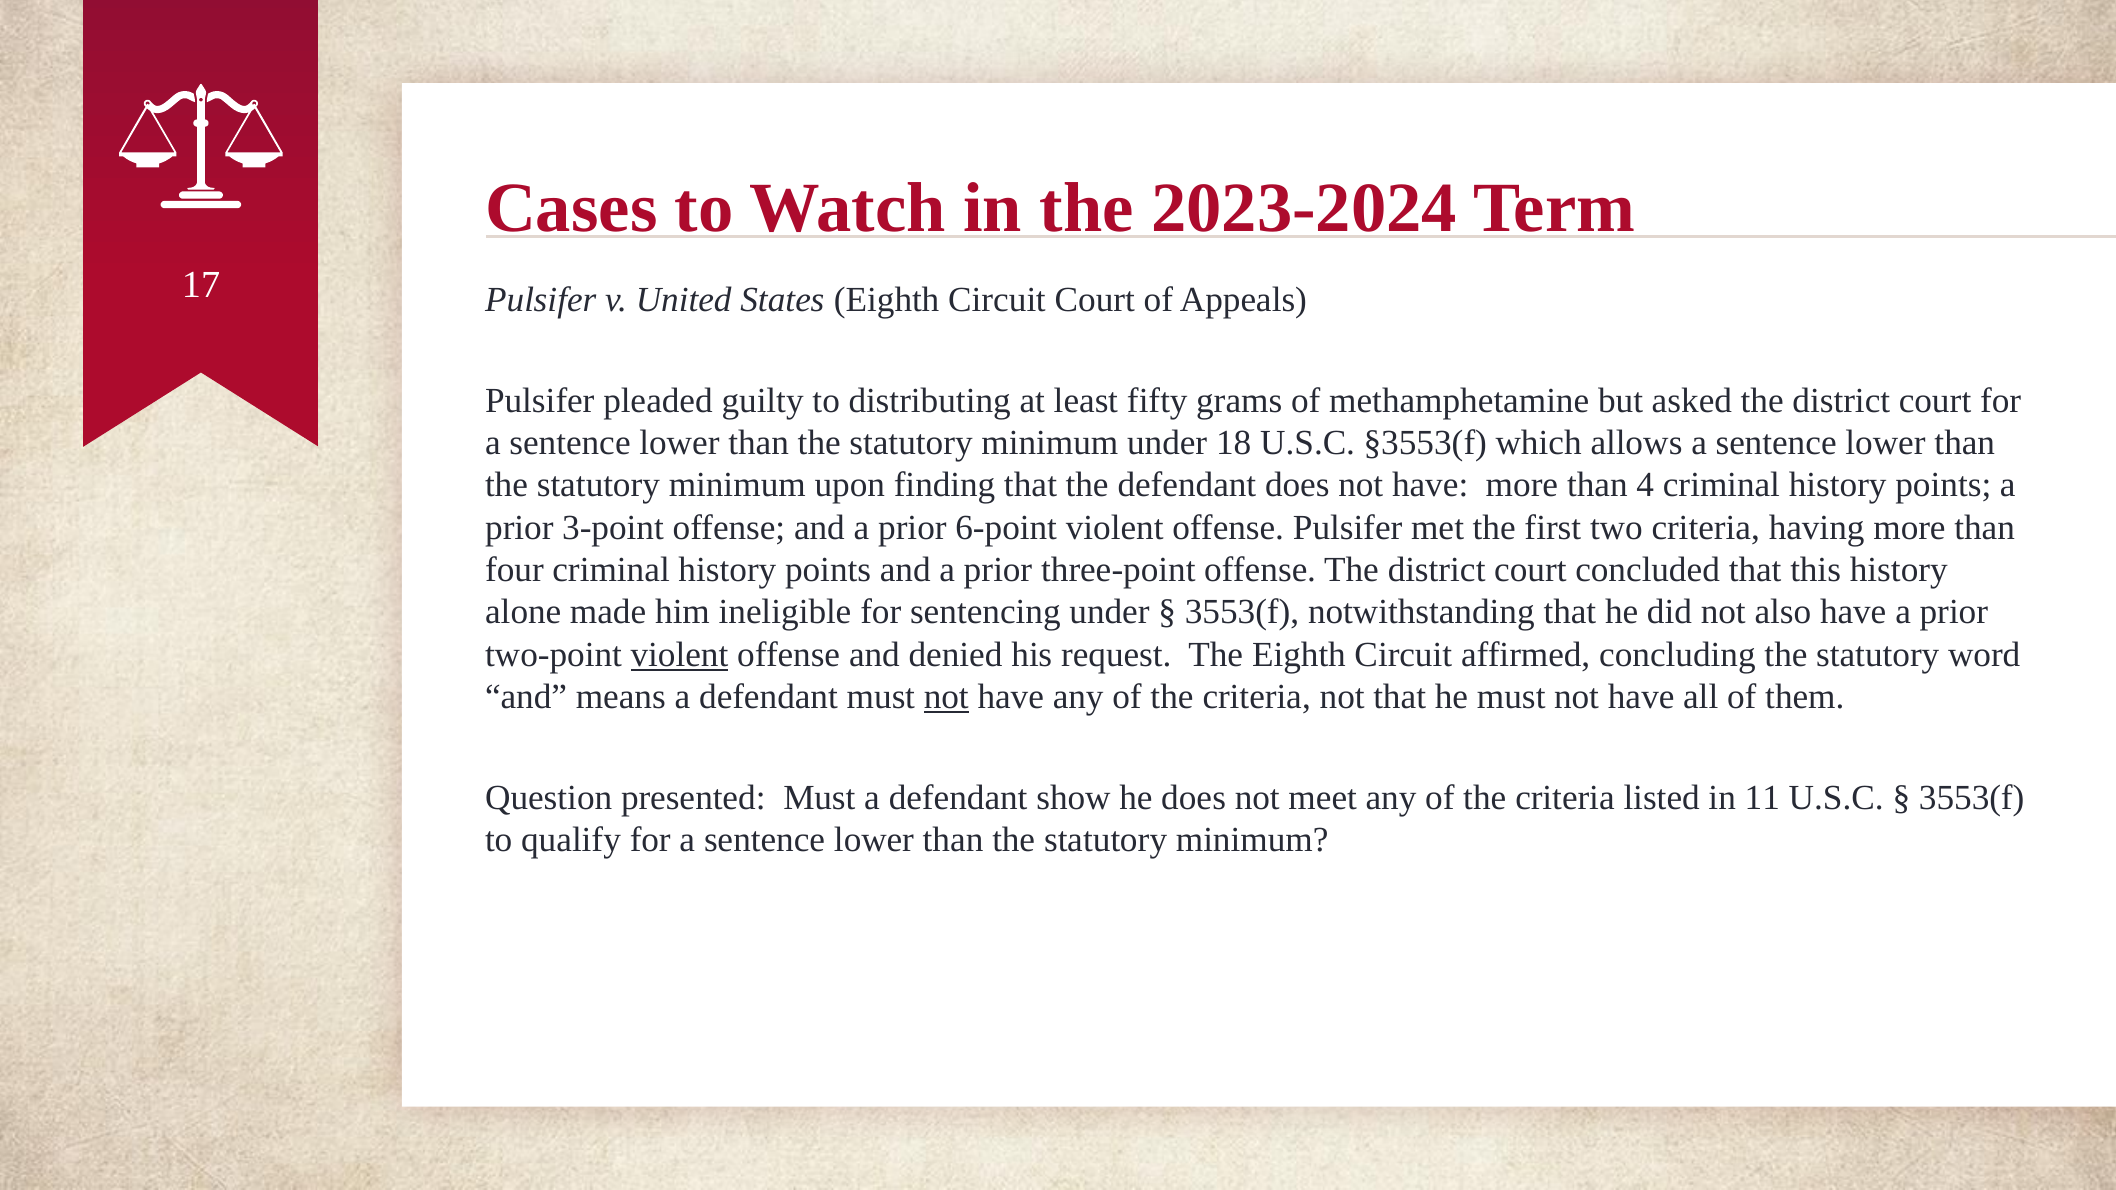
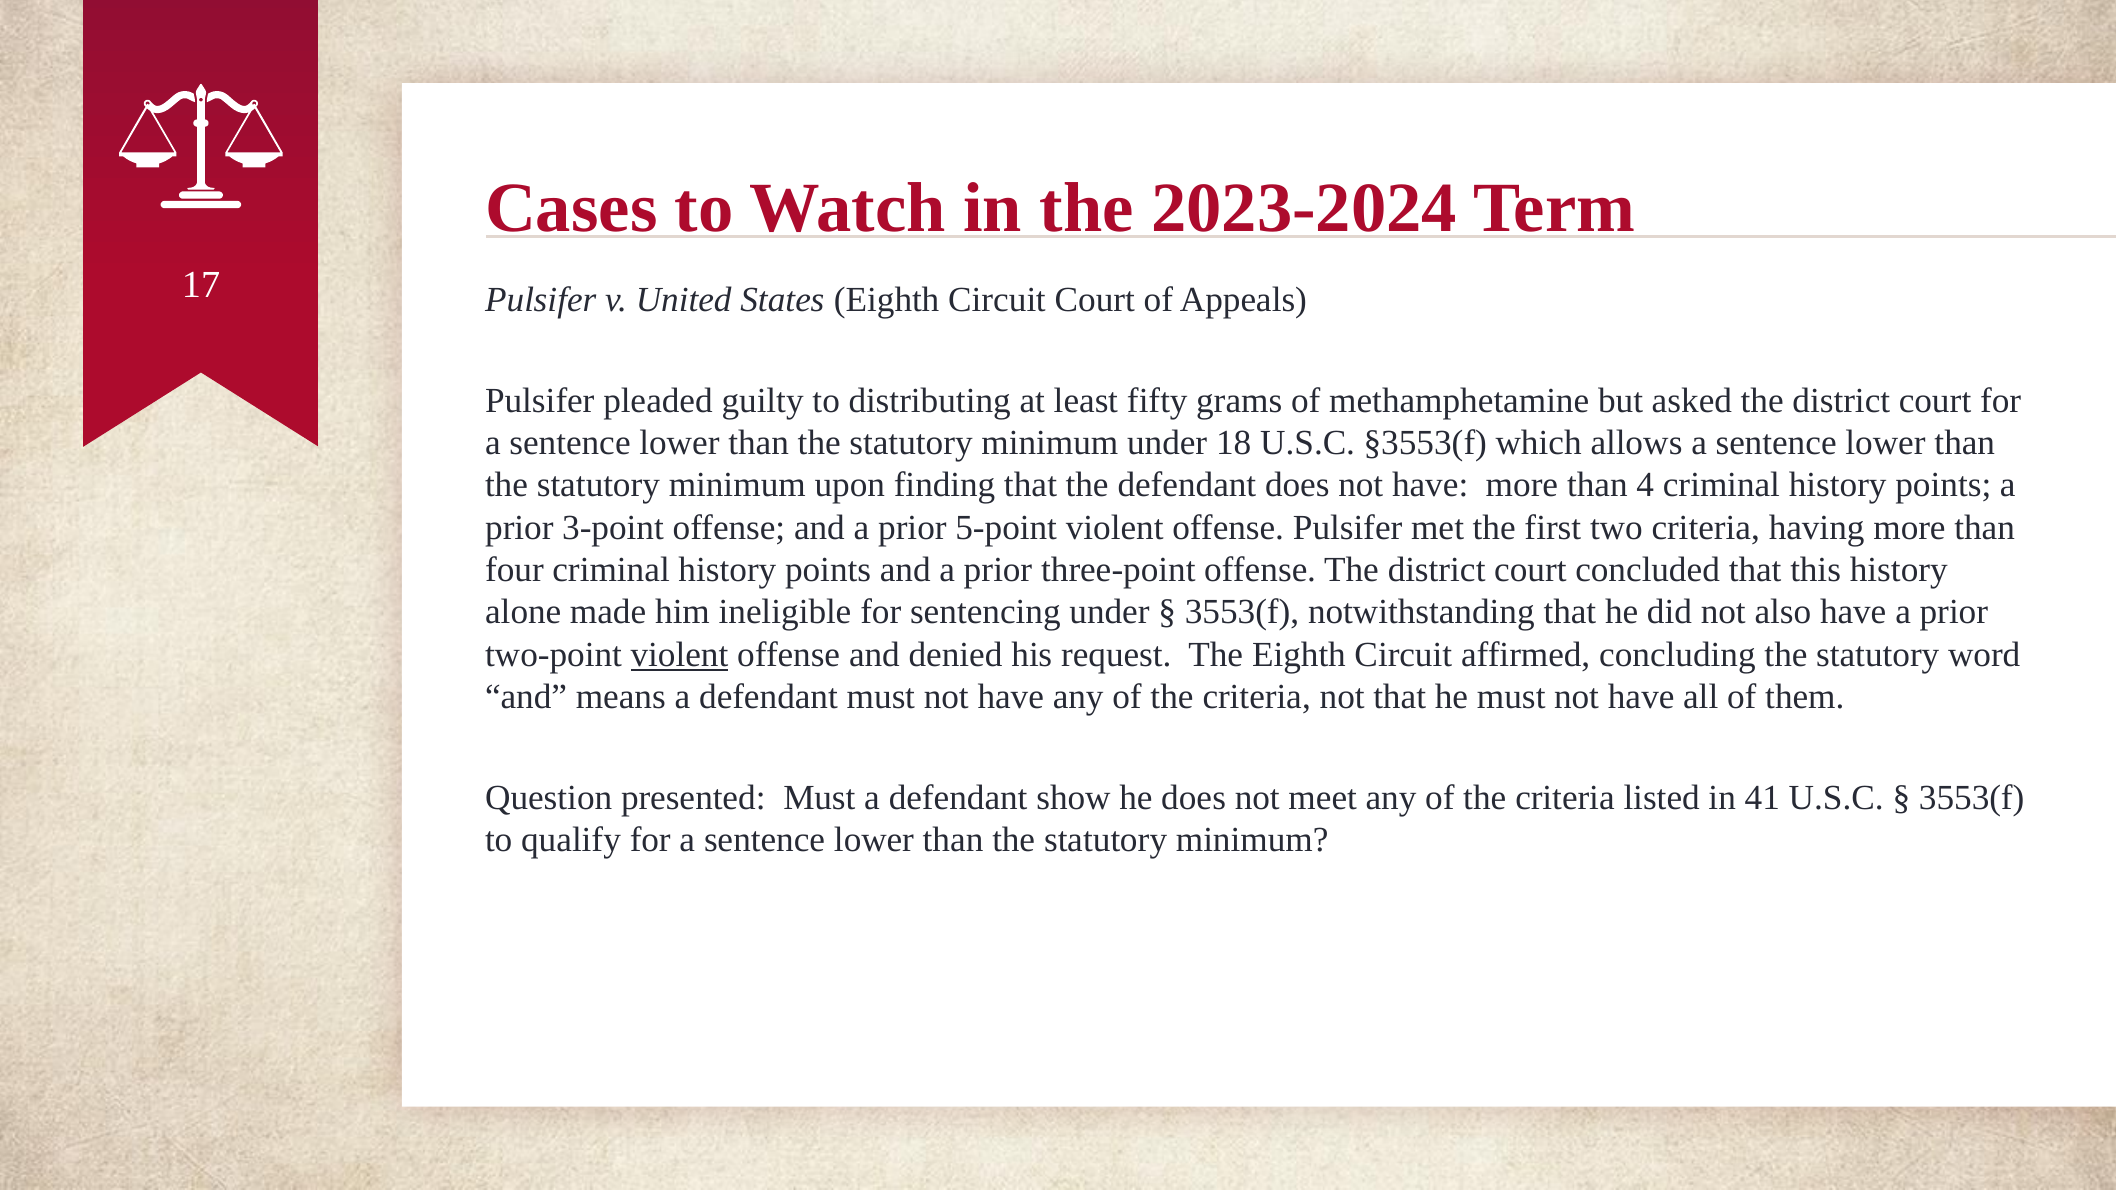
6-point: 6-point -> 5-point
not at (946, 697) underline: present -> none
11: 11 -> 41
